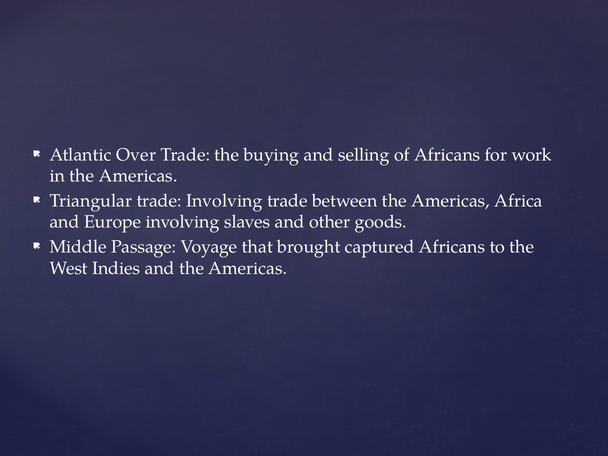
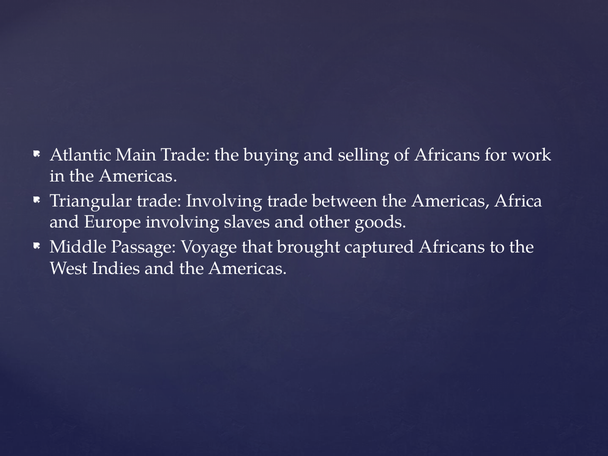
Over: Over -> Main
